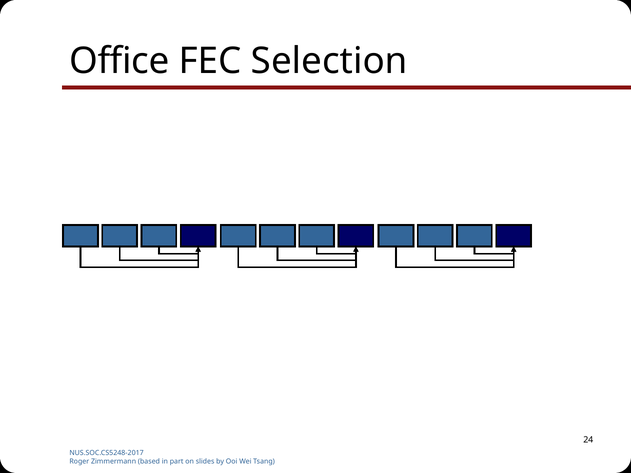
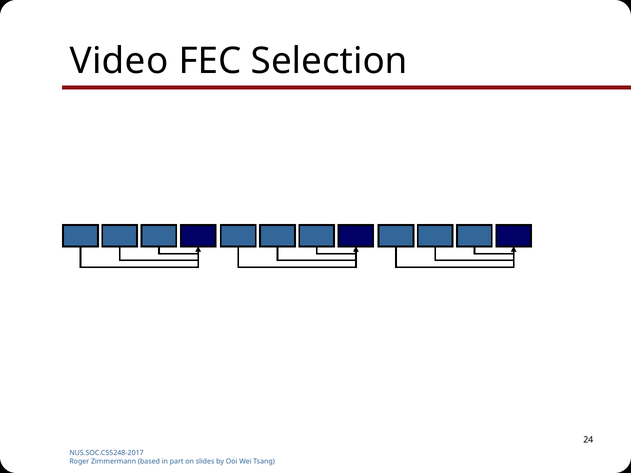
Office: Office -> Video
